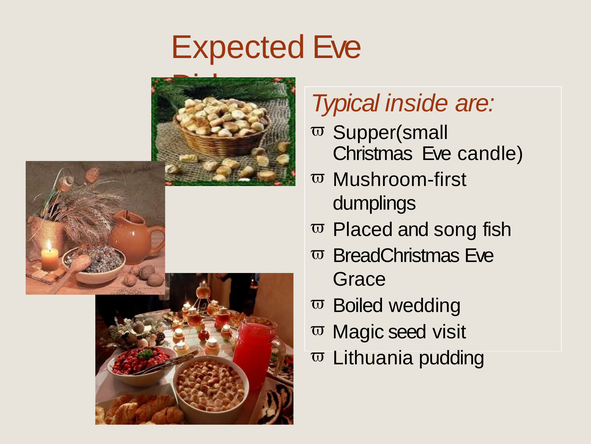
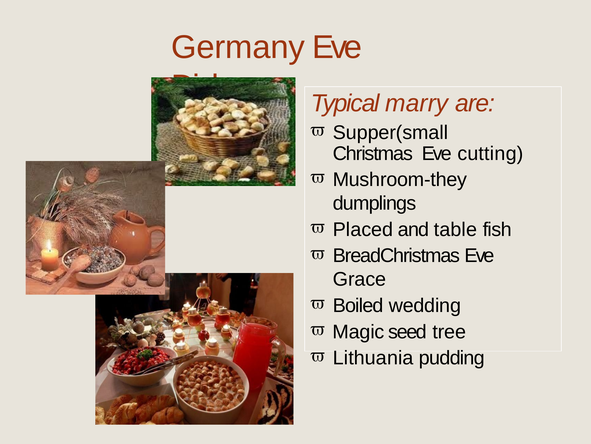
Expected: Expected -> Germany
inside: inside -> marry
candle: candle -> cutting
Mushroom-first: Mushroom-first -> Mushroom-they
song: song -> table
visit: visit -> tree
